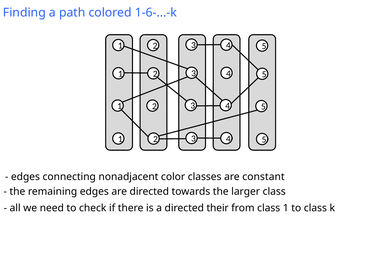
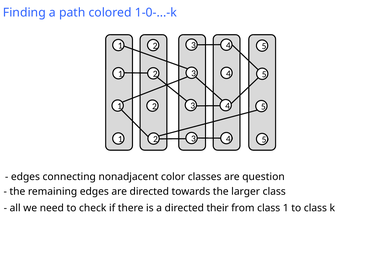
1-6-...-k: 1-6-...-k -> 1-0-...-k
constant: constant -> question
